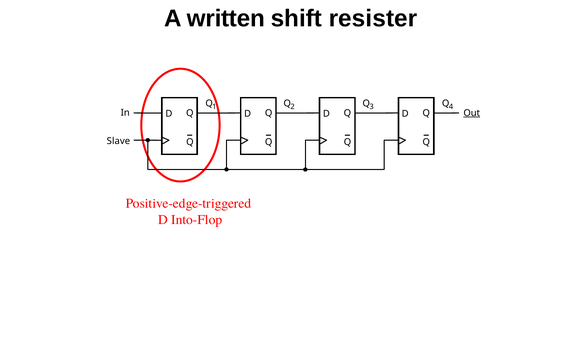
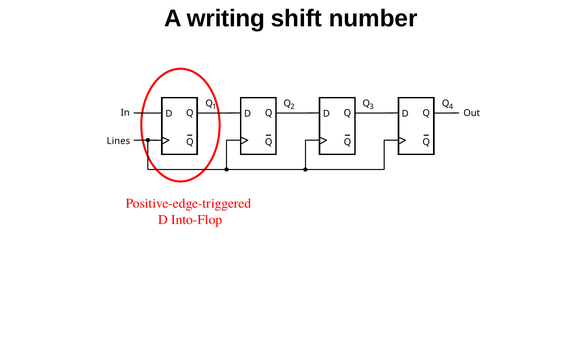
written: written -> writing
resister: resister -> number
Out underline: present -> none
Slave: Slave -> Lines
